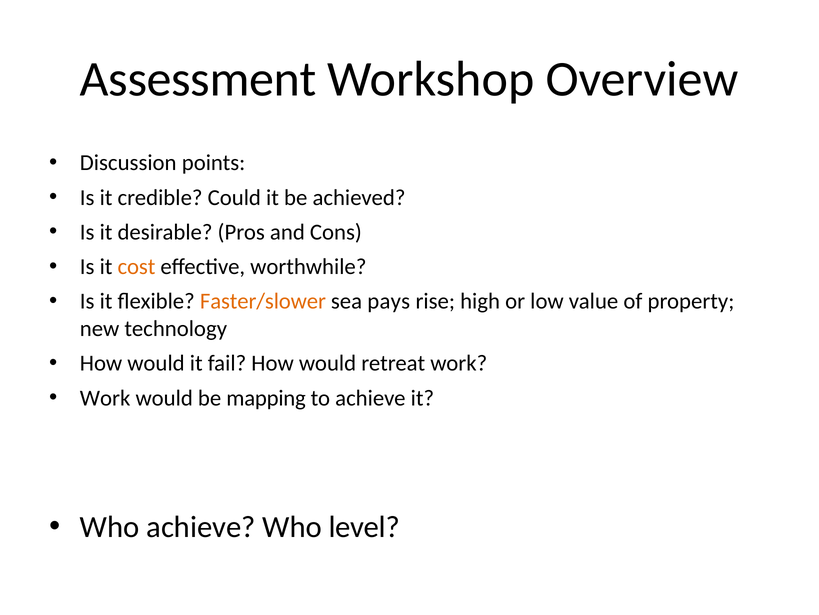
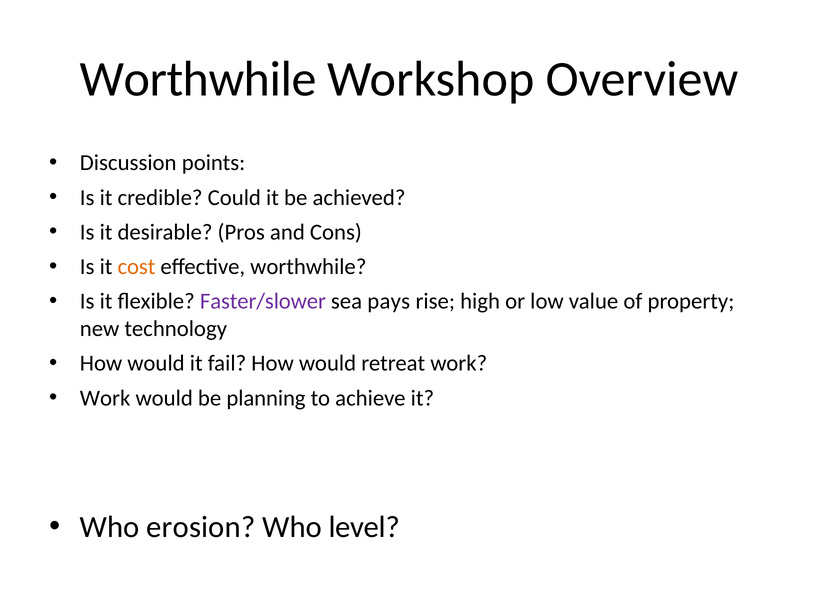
Assessment at (198, 79): Assessment -> Worthwhile
Faster/slower colour: orange -> purple
mapping: mapping -> planning
Who achieve: achieve -> erosion
